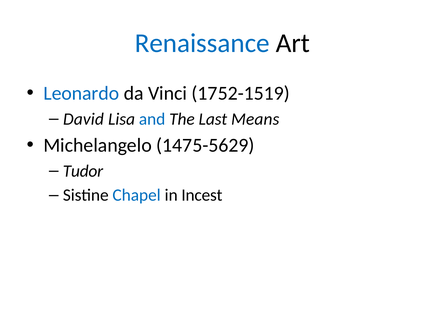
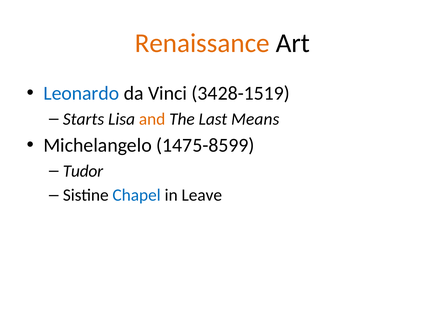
Renaissance colour: blue -> orange
1752-1519: 1752-1519 -> 3428-1519
David: David -> Starts
and colour: blue -> orange
1475-5629: 1475-5629 -> 1475-8599
Incest: Incest -> Leave
